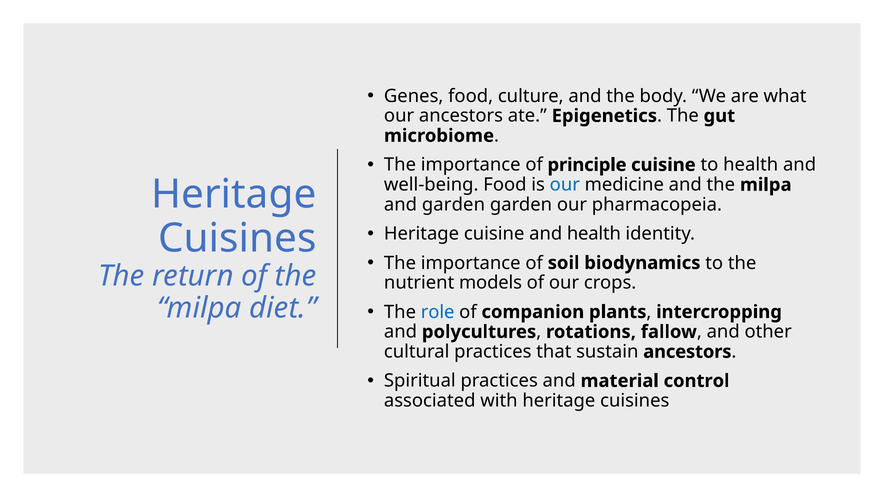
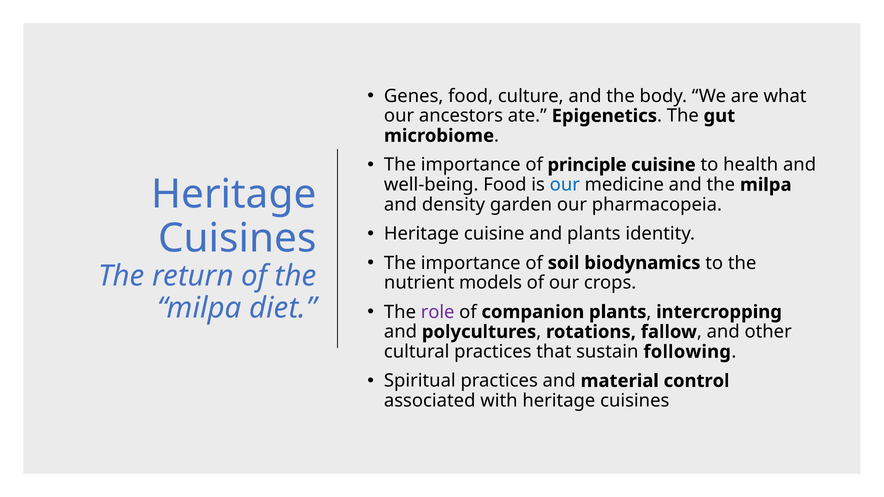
and garden: garden -> density
and health: health -> plants
role colour: blue -> purple
sustain ancestors: ancestors -> following
